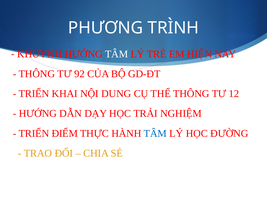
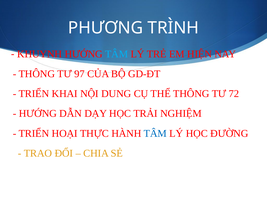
TÂM at (117, 54) colour: white -> light blue
92: 92 -> 97
12: 12 -> 72
ĐIỂM: ĐIỂM -> HOẠI
